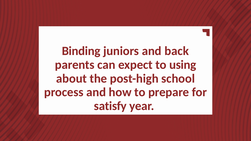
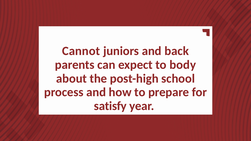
Binding: Binding -> Cannot
using: using -> body
